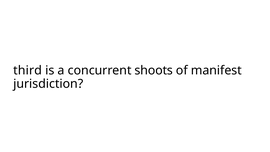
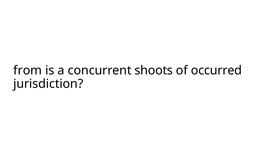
third: third -> from
manifest: manifest -> occurred
